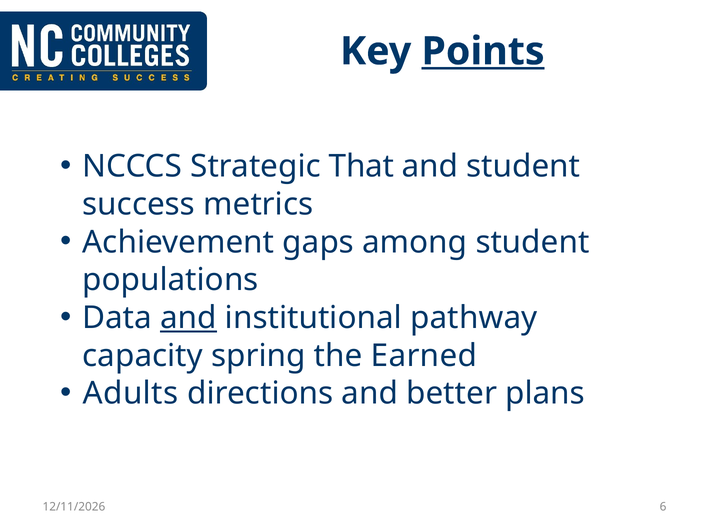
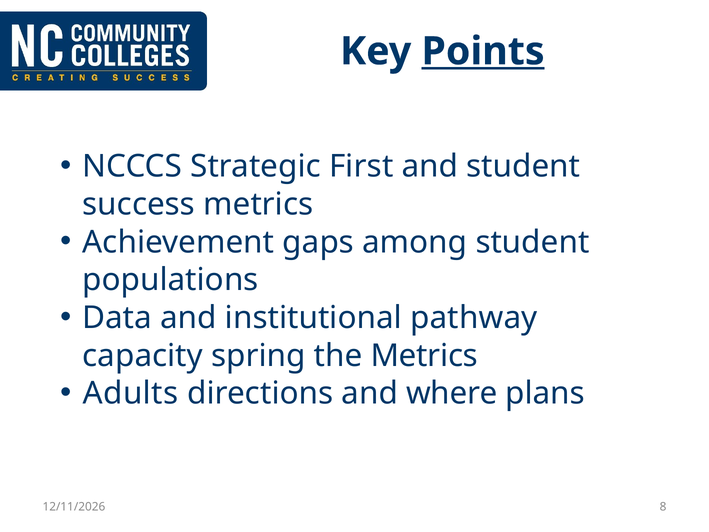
That: That -> First
and at (188, 318) underline: present -> none
the Earned: Earned -> Metrics
better: better -> where
6: 6 -> 8
